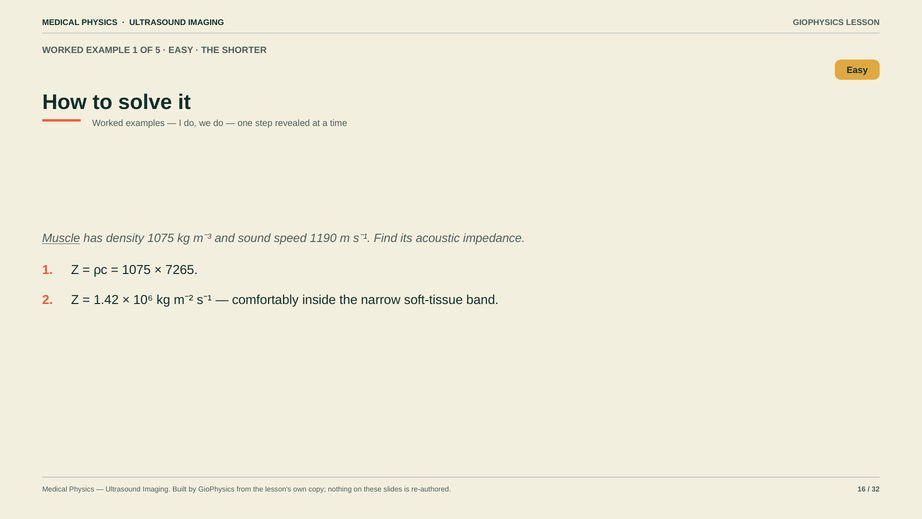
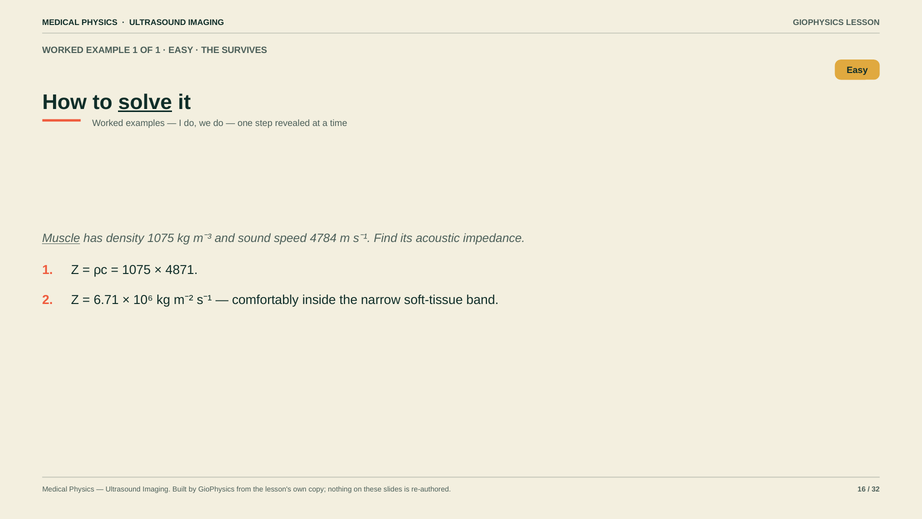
OF 5: 5 -> 1
SHORTER: SHORTER -> SURVIVES
solve underline: none -> present
1190: 1190 -> 4784
7265: 7265 -> 4871
1.42: 1.42 -> 6.71
